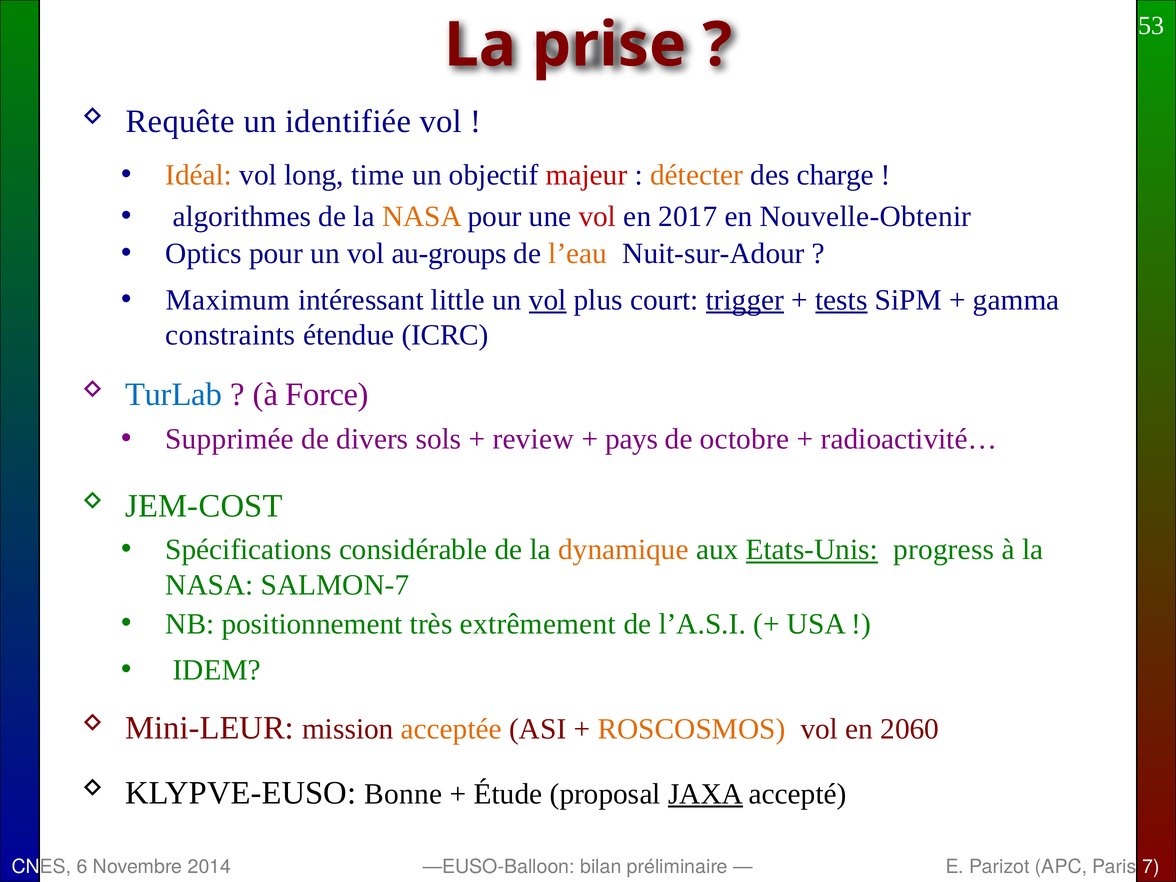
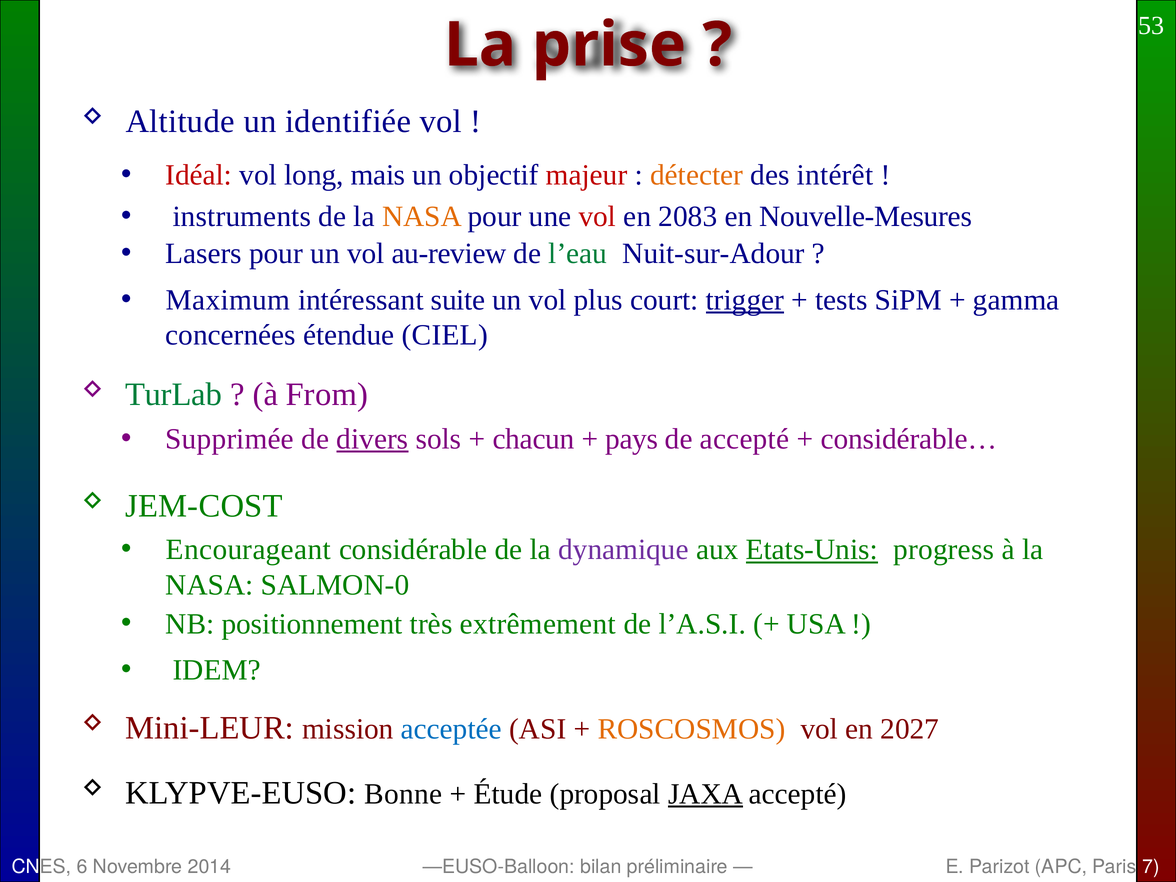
Requête: Requête -> Altitude
Idéal colour: orange -> red
time: time -> mais
charge: charge -> intérêt
algorithmes: algorithmes -> instruments
2017: 2017 -> 2083
Nouvelle-Obtenir: Nouvelle-Obtenir -> Nouvelle-Mesures
Optics: Optics -> Lasers
au-groups: au-groups -> au-review
l’eau colour: orange -> green
little: little -> suite
vol at (548, 300) underline: present -> none
tests underline: present -> none
constraints: constraints -> concernées
ICRC: ICRC -> CIEL
TurLab colour: blue -> green
Force: Force -> From
divers underline: none -> present
review: review -> chacun
de octobre: octobre -> accepté
radioactivité…: radioactivité… -> considérable…
Spécifications: Spécifications -> Encourageant
dynamique colour: orange -> purple
SALMON-7: SALMON-7 -> SALMON-0
acceptée colour: orange -> blue
2060: 2060 -> 2027
